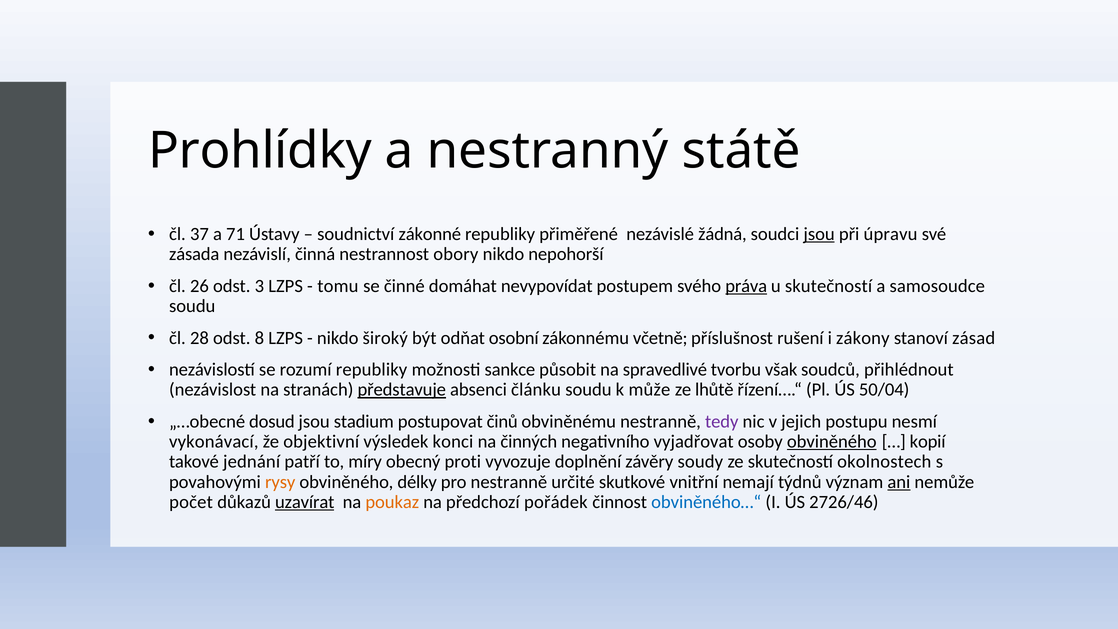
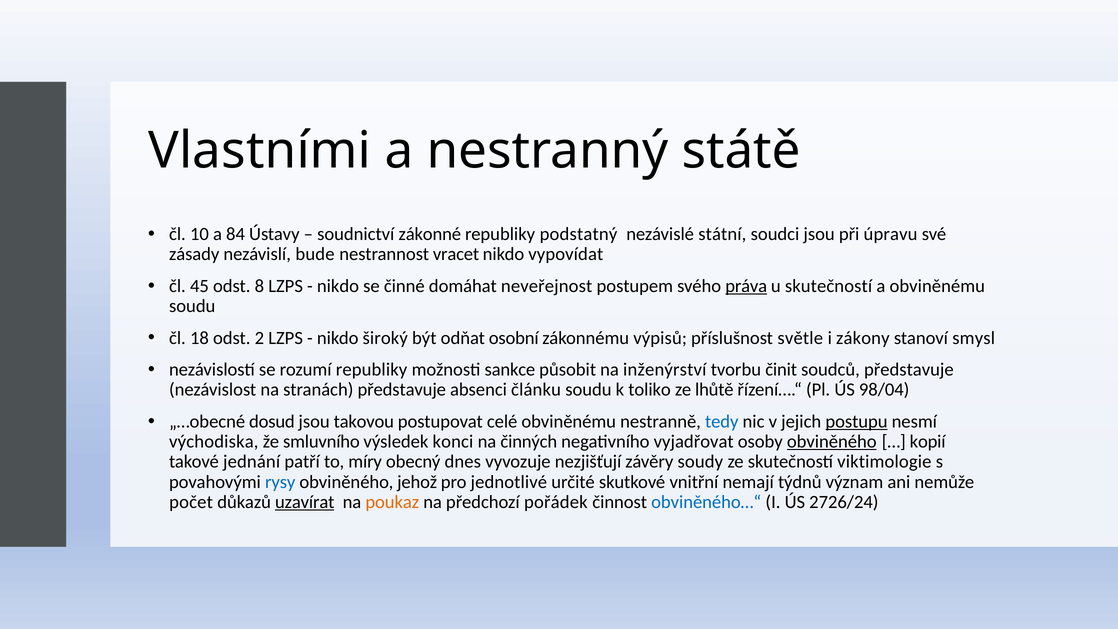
Prohlídky: Prohlídky -> Vlastními
37: 37 -> 10
71: 71 -> 84
přiměřené: přiměřené -> podstatný
žádná: žádná -> státní
jsou at (819, 234) underline: present -> none
zásada: zásada -> zásady
činná: činná -> bude
obory: obory -> vracet
nepohorší: nepohorší -> vypovídat
26: 26 -> 45
3: 3 -> 8
tomu at (338, 286): tomu -> nikdo
nevypovídat: nevypovídat -> neveřejnost
a samosoudce: samosoudce -> obviněnému
28: 28 -> 18
8: 8 -> 2
včetně: včetně -> výpisů
rušení: rušení -> světle
zásad: zásad -> smysl
spravedlivé: spravedlivé -> inženýrství
však: však -> činit
soudců přihlédnout: přihlédnout -> představuje
představuje at (402, 390) underline: present -> none
může: může -> toliko
50/04: 50/04 -> 98/04
stadium: stadium -> takovou
činů: činů -> celé
tedy colour: purple -> blue
postupu underline: none -> present
vykonávací: vykonávací -> východiska
objektivní: objektivní -> smluvního
proti: proti -> dnes
doplnění: doplnění -> nezjišťují
okolnostech: okolnostech -> viktimologie
rysy colour: orange -> blue
délky: délky -> jehož
pro nestranně: nestranně -> jednotlivé
ani underline: present -> none
2726/46: 2726/46 -> 2726/24
